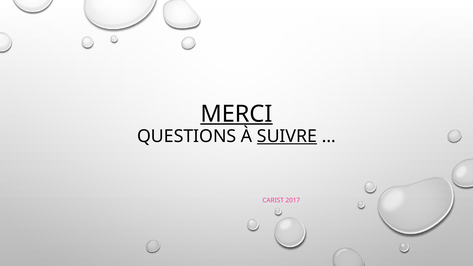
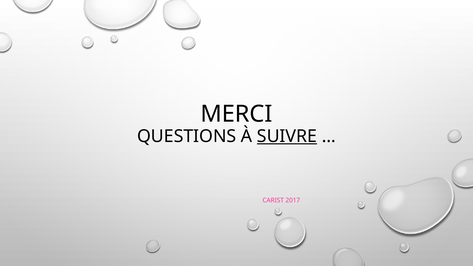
MERCI underline: present -> none
